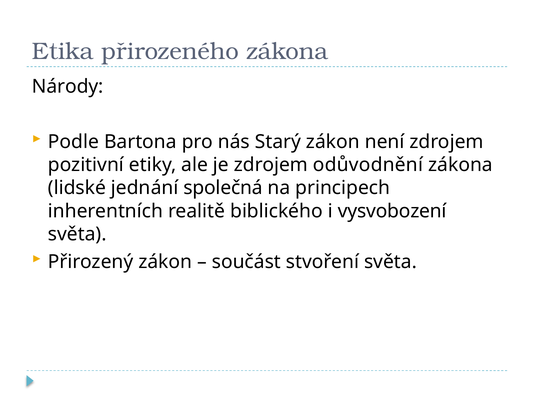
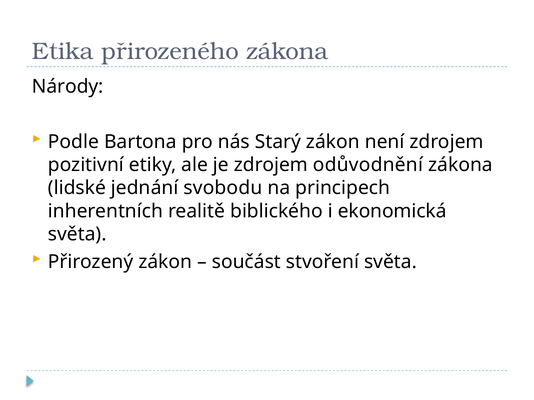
společná: společná -> svobodu
vysvobození: vysvobození -> ekonomická
